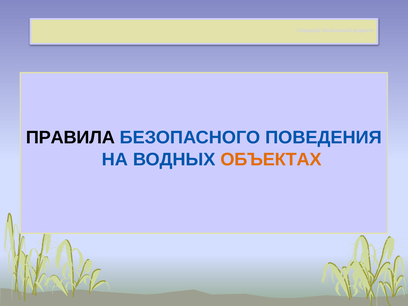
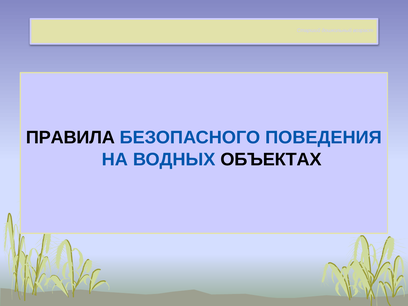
ОБЪЕКТАХ colour: orange -> black
